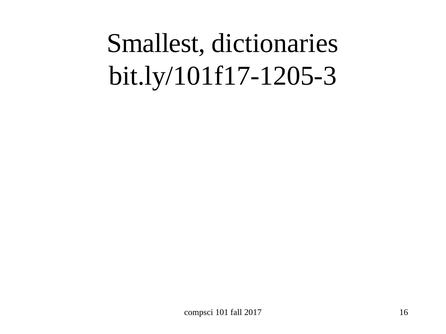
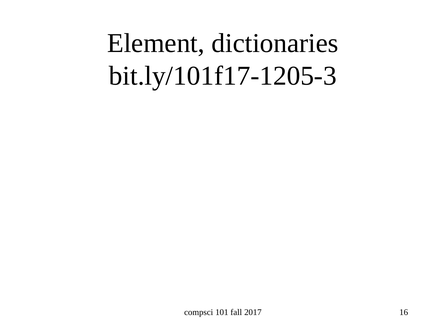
Smallest: Smallest -> Element
